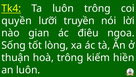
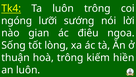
quyền: quyền -> ngóng
truyền: truyền -> sướng
